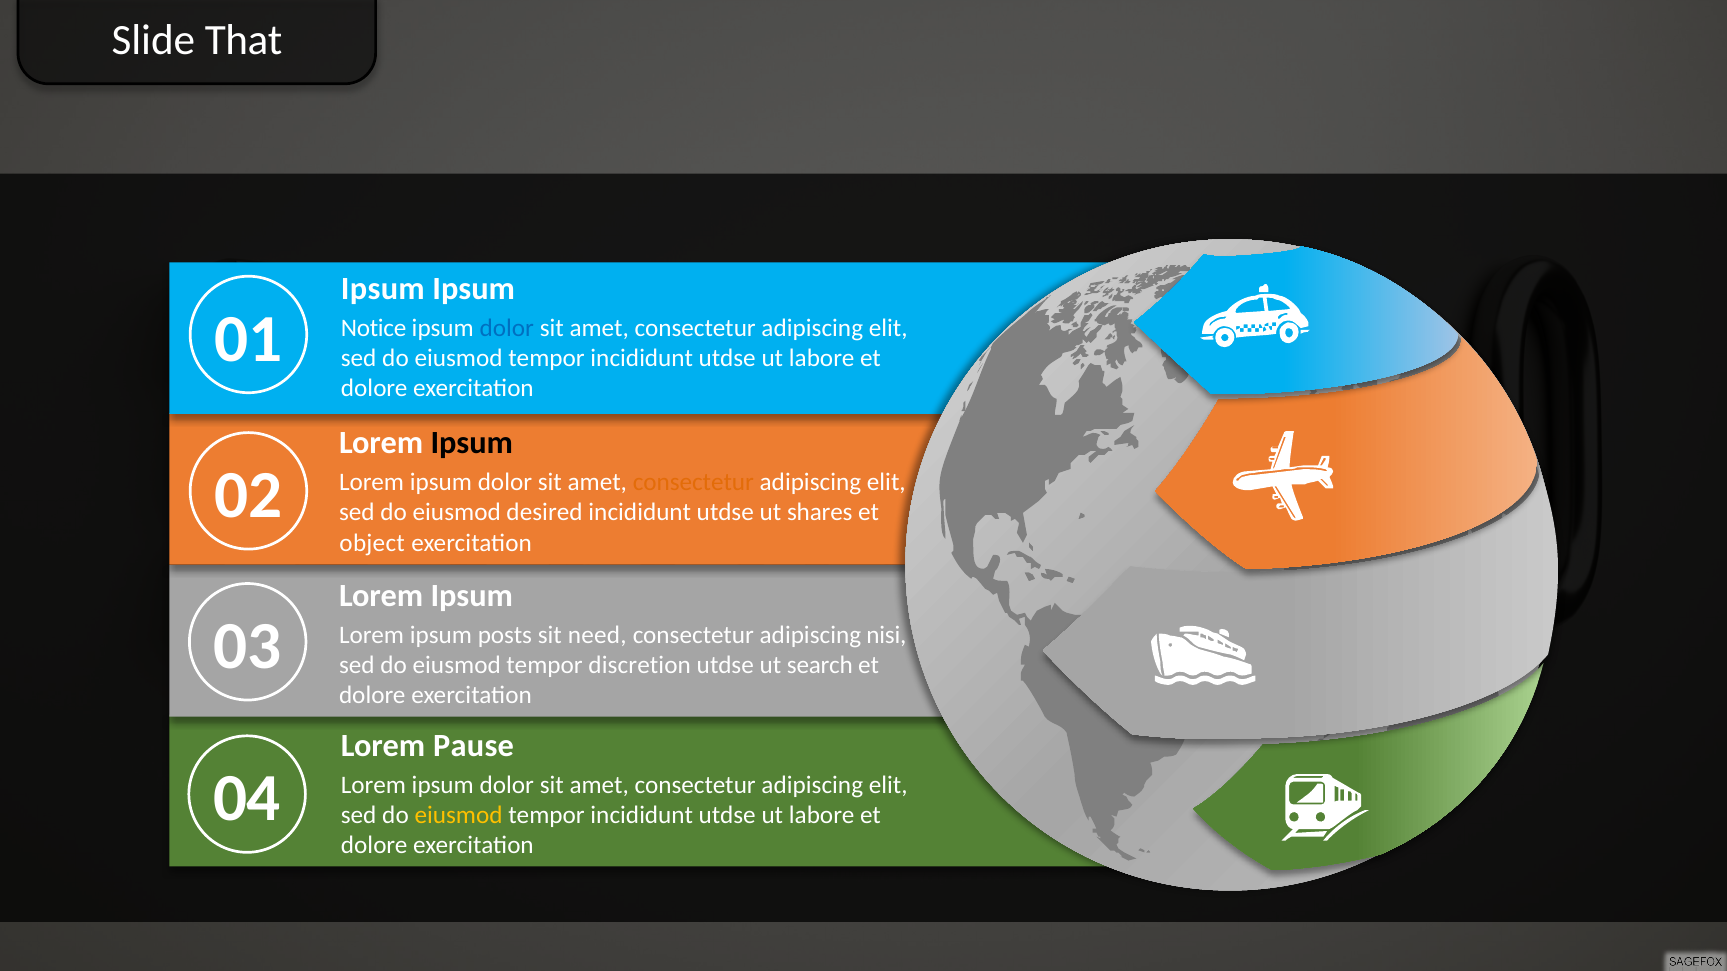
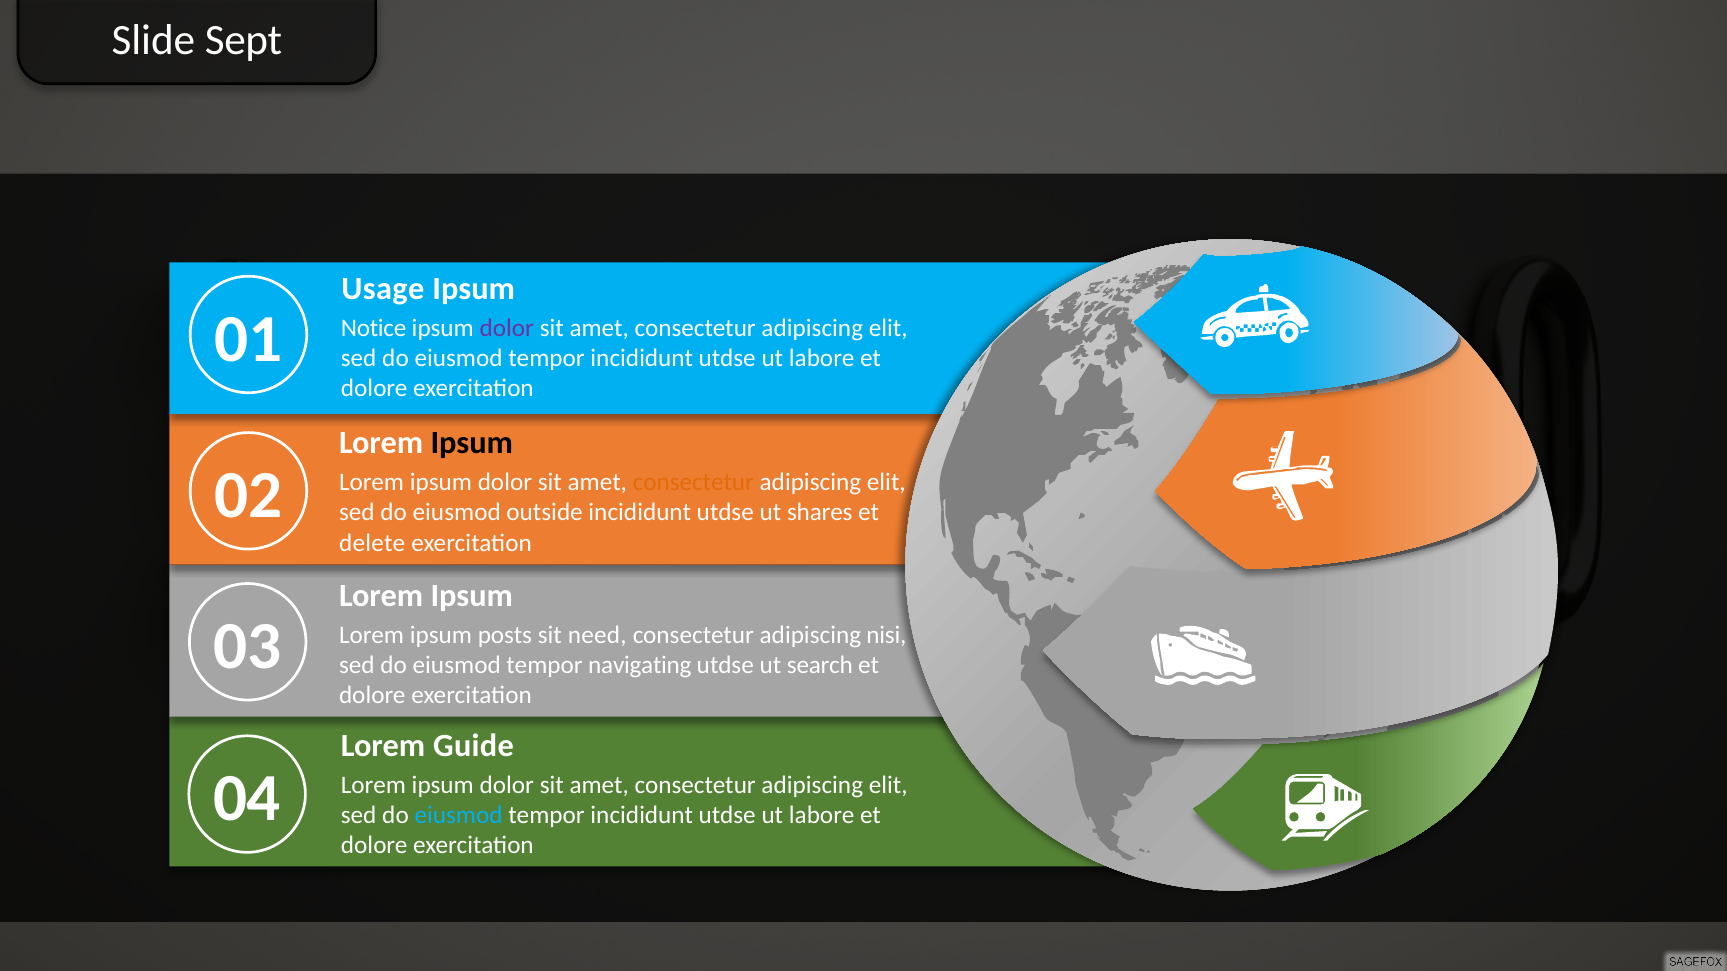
That: That -> Sept
Ipsum at (383, 289): Ipsum -> Usage
dolor at (507, 328) colour: blue -> purple
desired: desired -> outside
object: object -> delete
discretion: discretion -> navigating
Pause: Pause -> Guide
eiusmod at (459, 815) colour: yellow -> light blue
